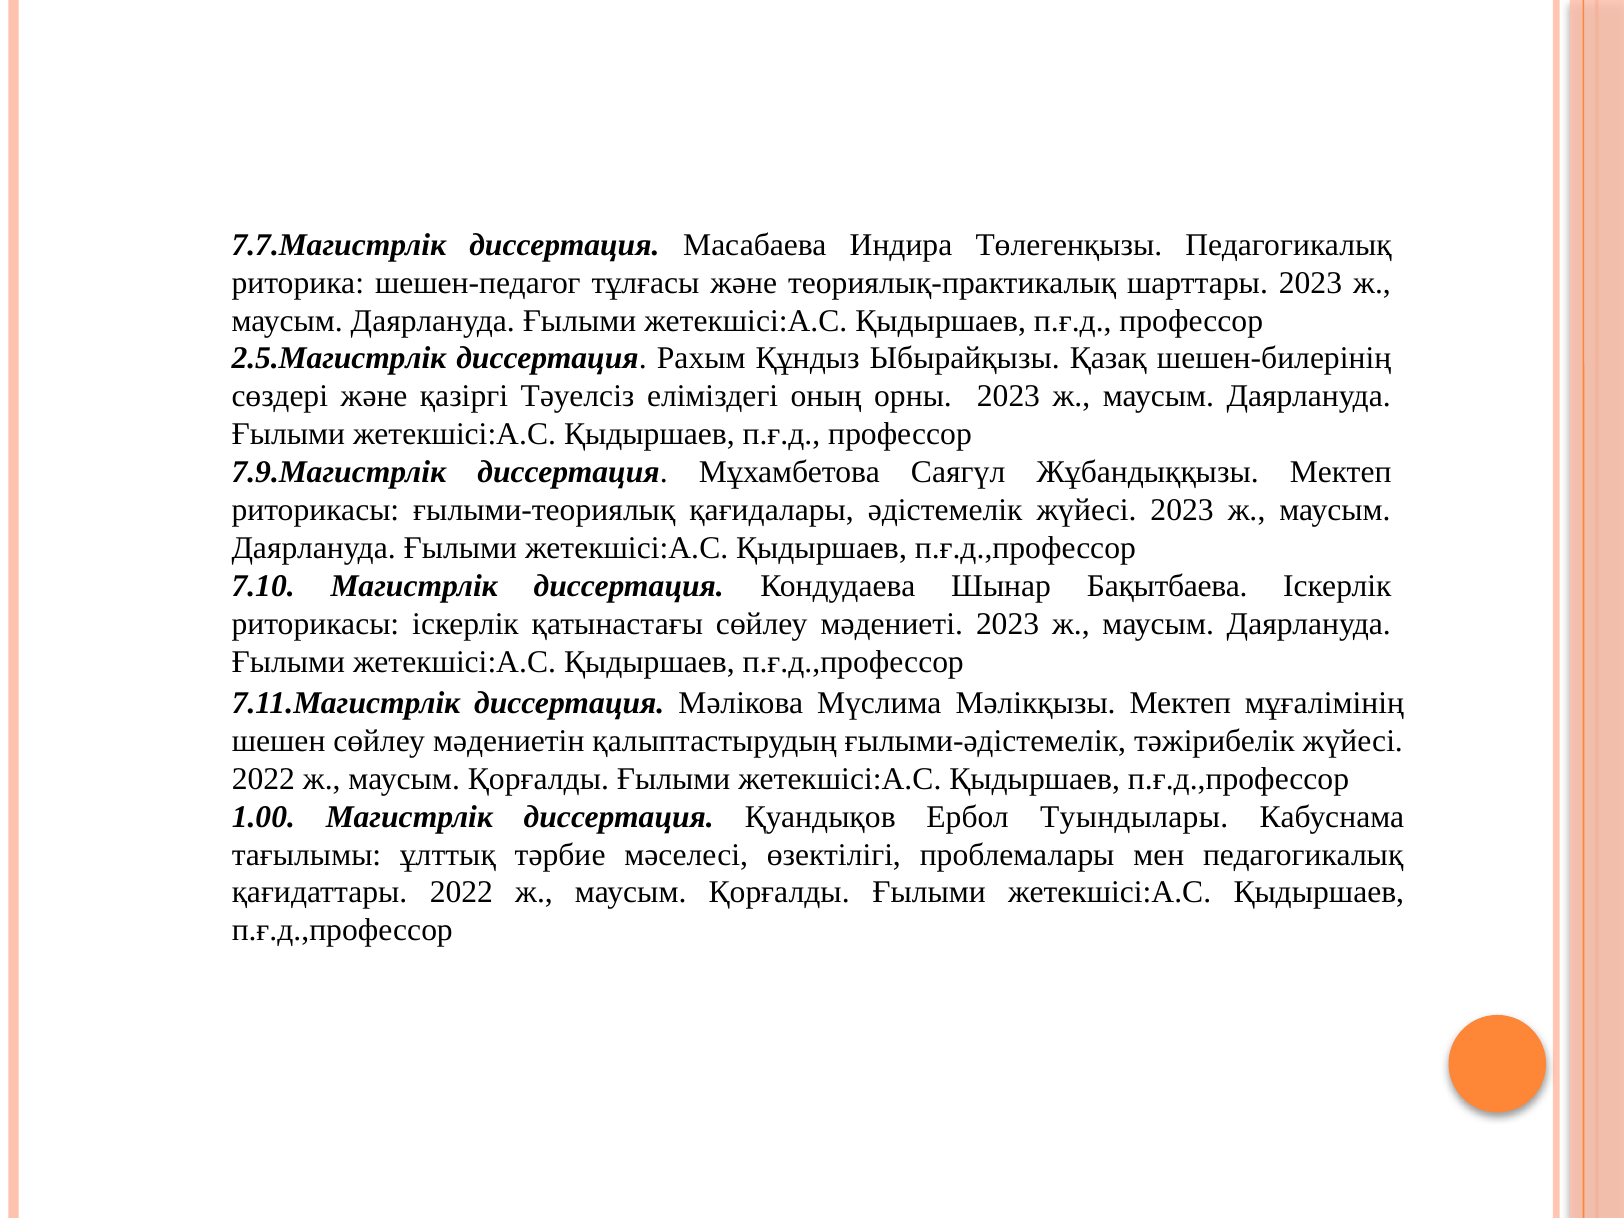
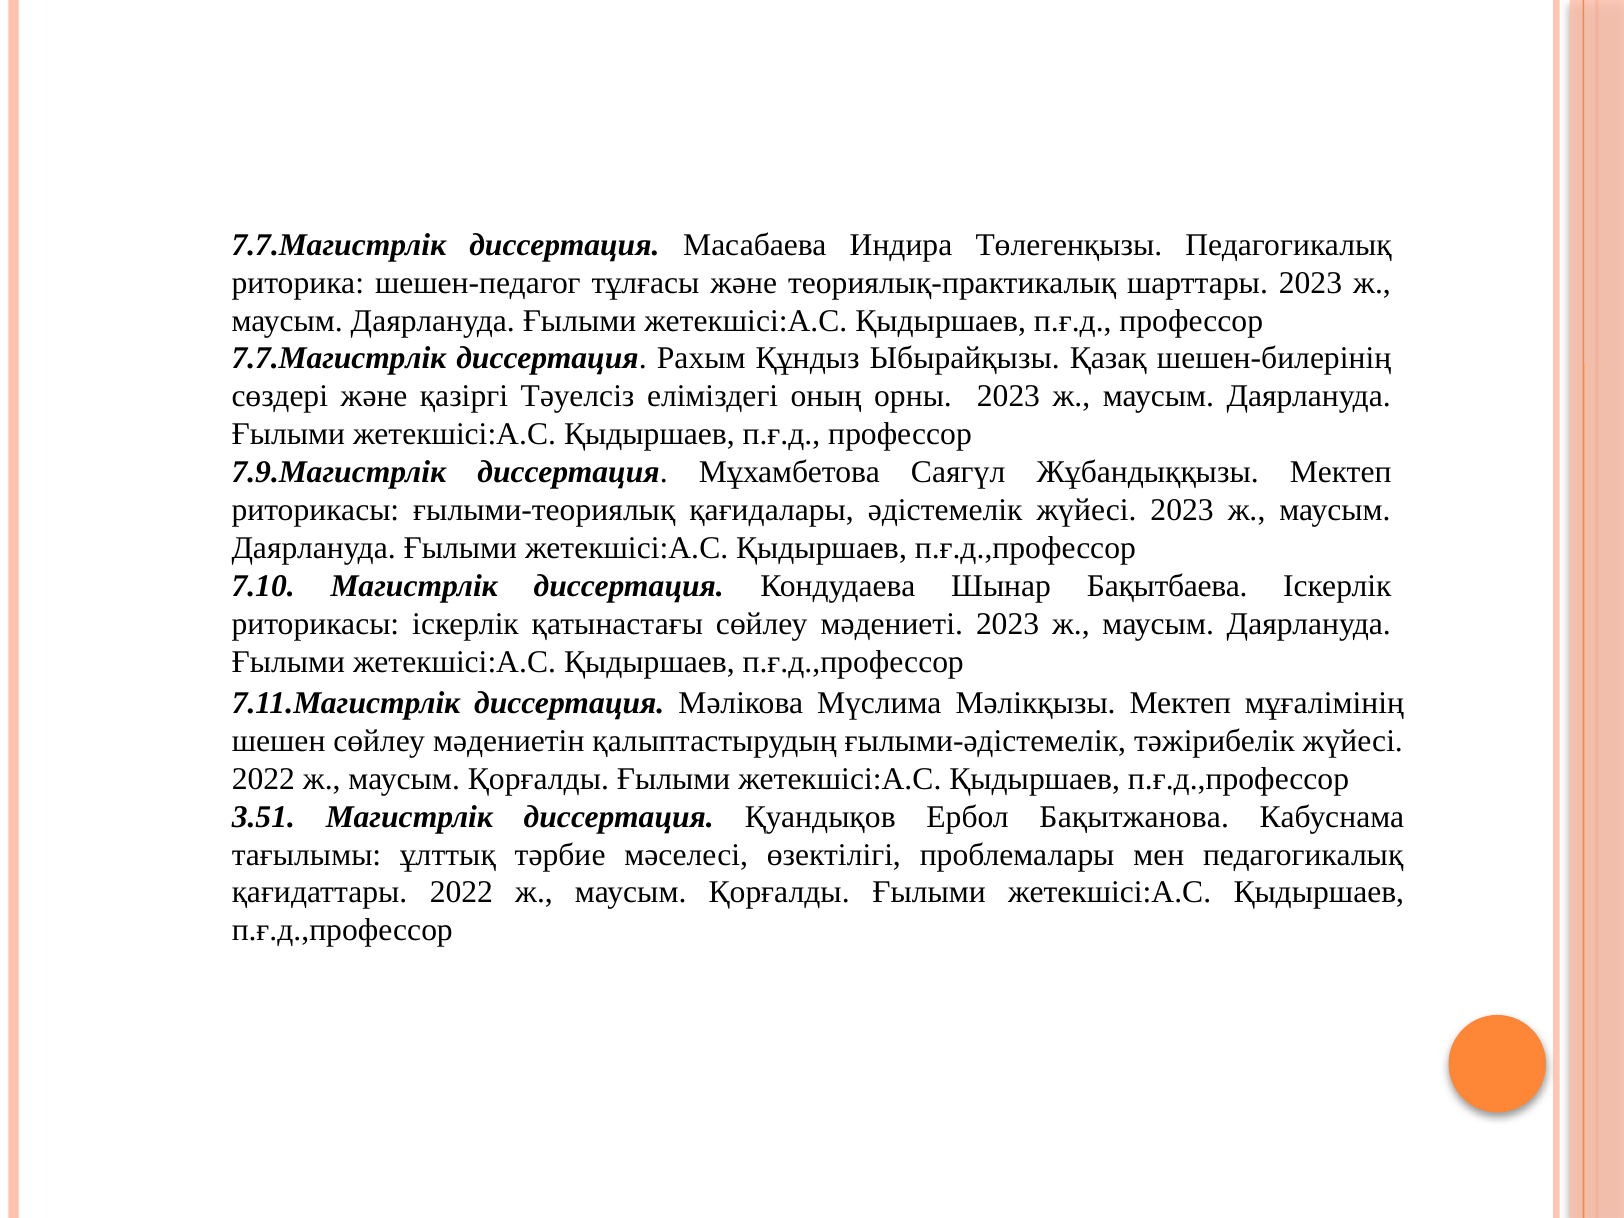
2.5.Магистрлік at (339, 359): 2.5.Магистрлік -> 7.7.Магистрлік
1.00: 1.00 -> 3.51
Туындылары: Туындылары -> Бақытжанова
